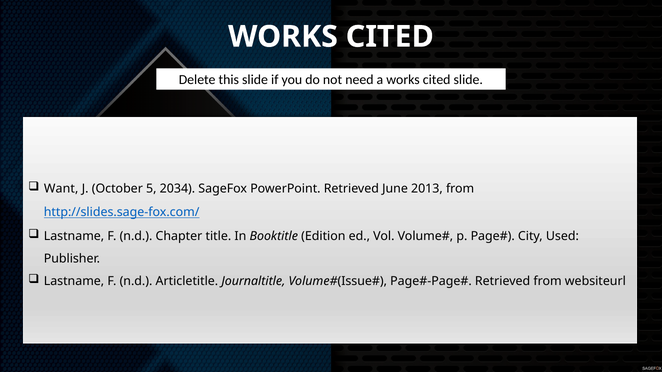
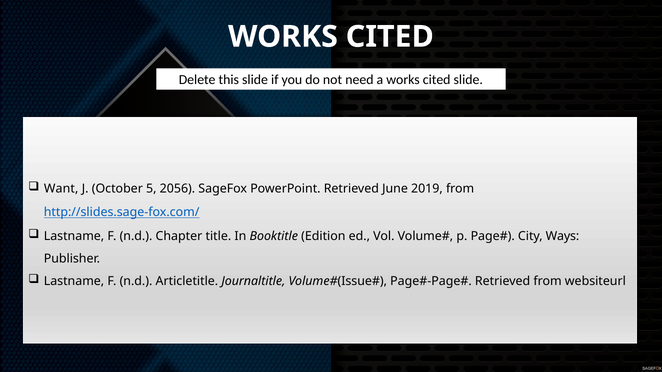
2034: 2034 -> 2056
2013: 2013 -> 2019
Used: Used -> Ways
